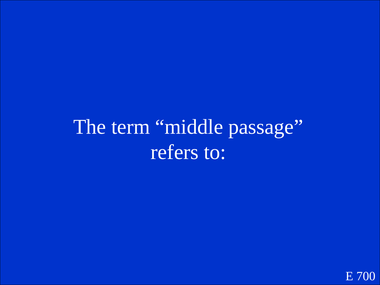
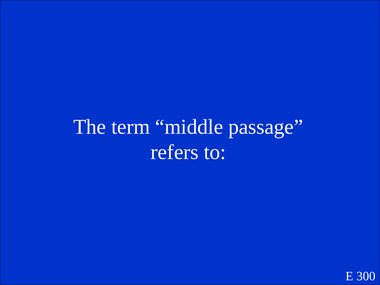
700: 700 -> 300
